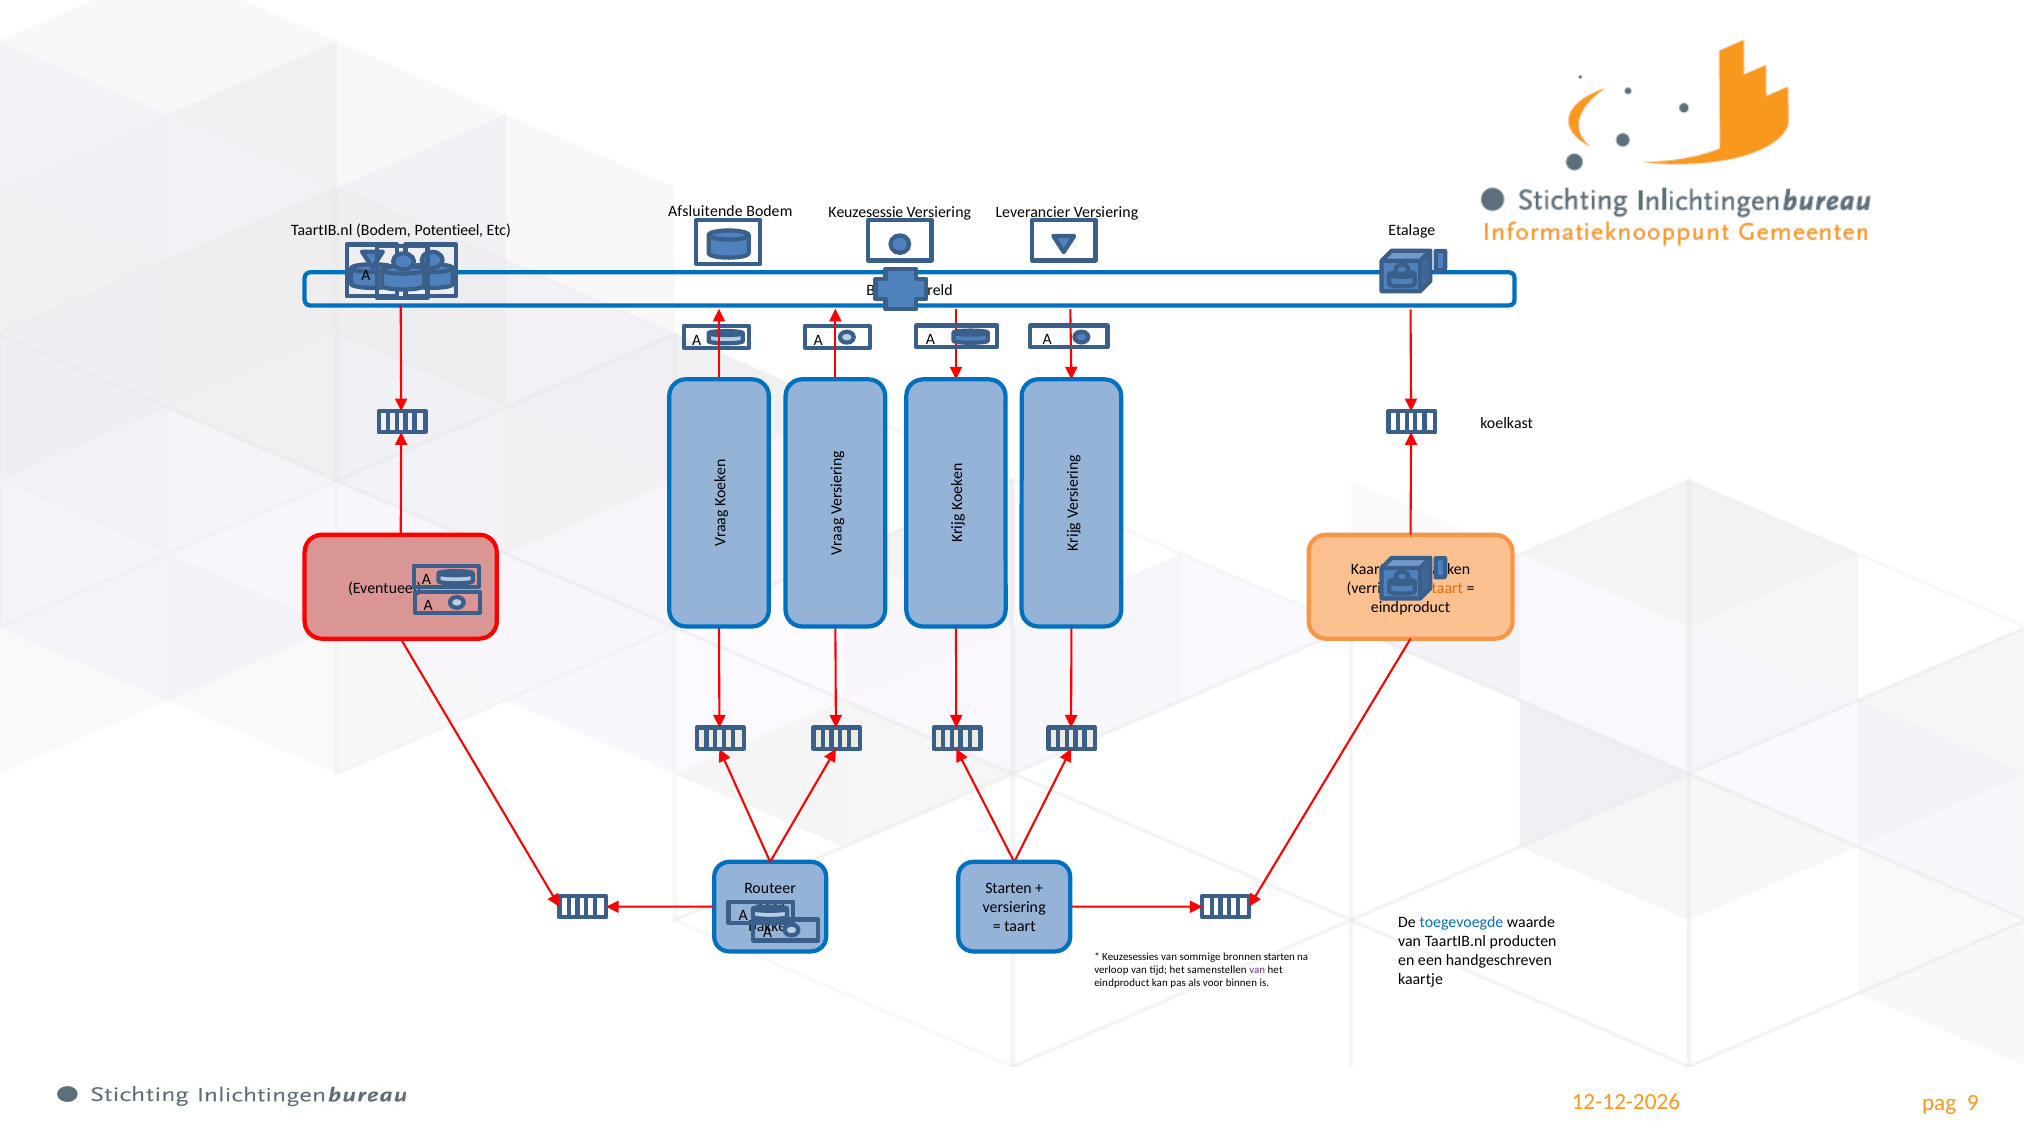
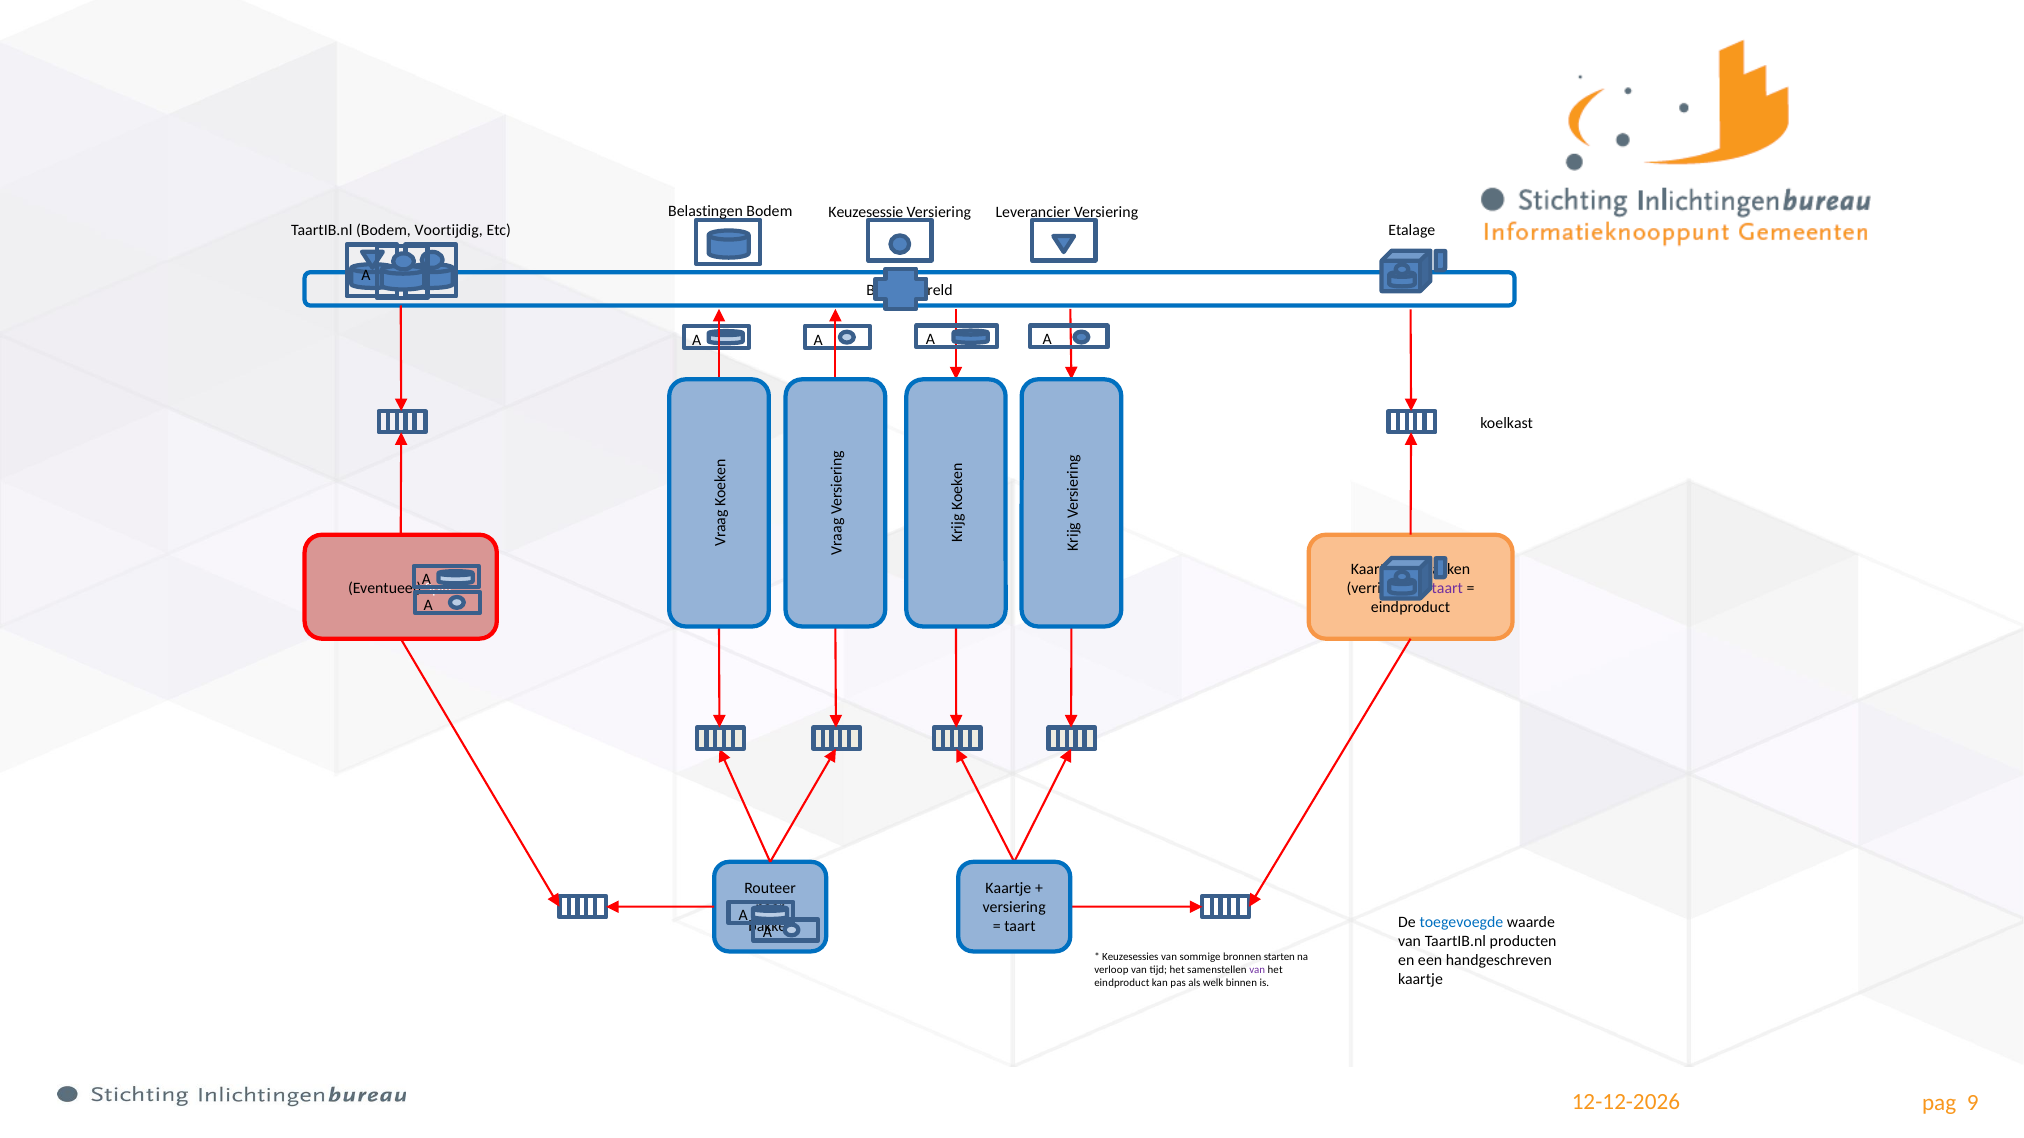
Afsluitende: Afsluitende -> Belastingen
Potentieel: Potentieel -> Voortijdig
Split colour: light green -> white
taart at (1447, 588) colour: orange -> purple
Starten at (1008, 889): Starten -> Kaartje
voor: voor -> welk
